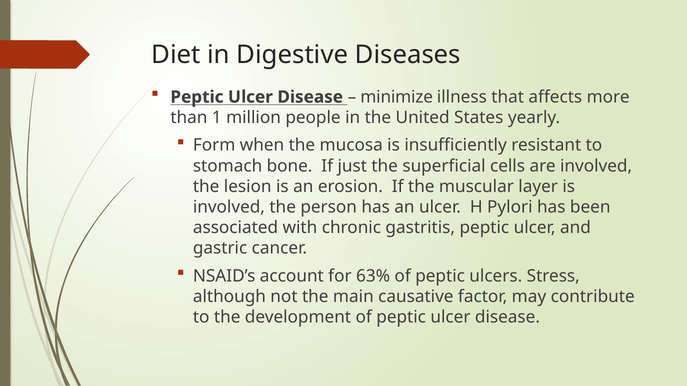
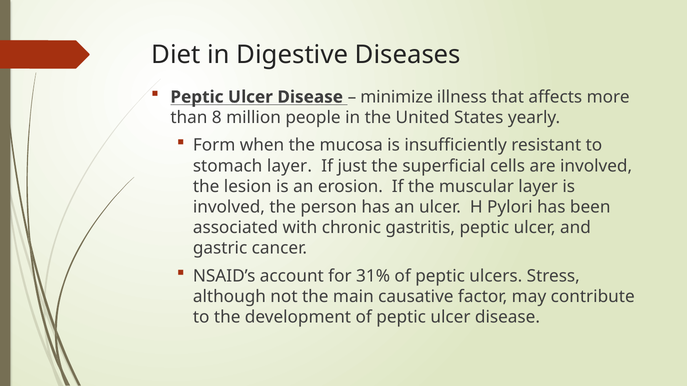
1: 1 -> 8
stomach bone: bone -> layer
63%: 63% -> 31%
